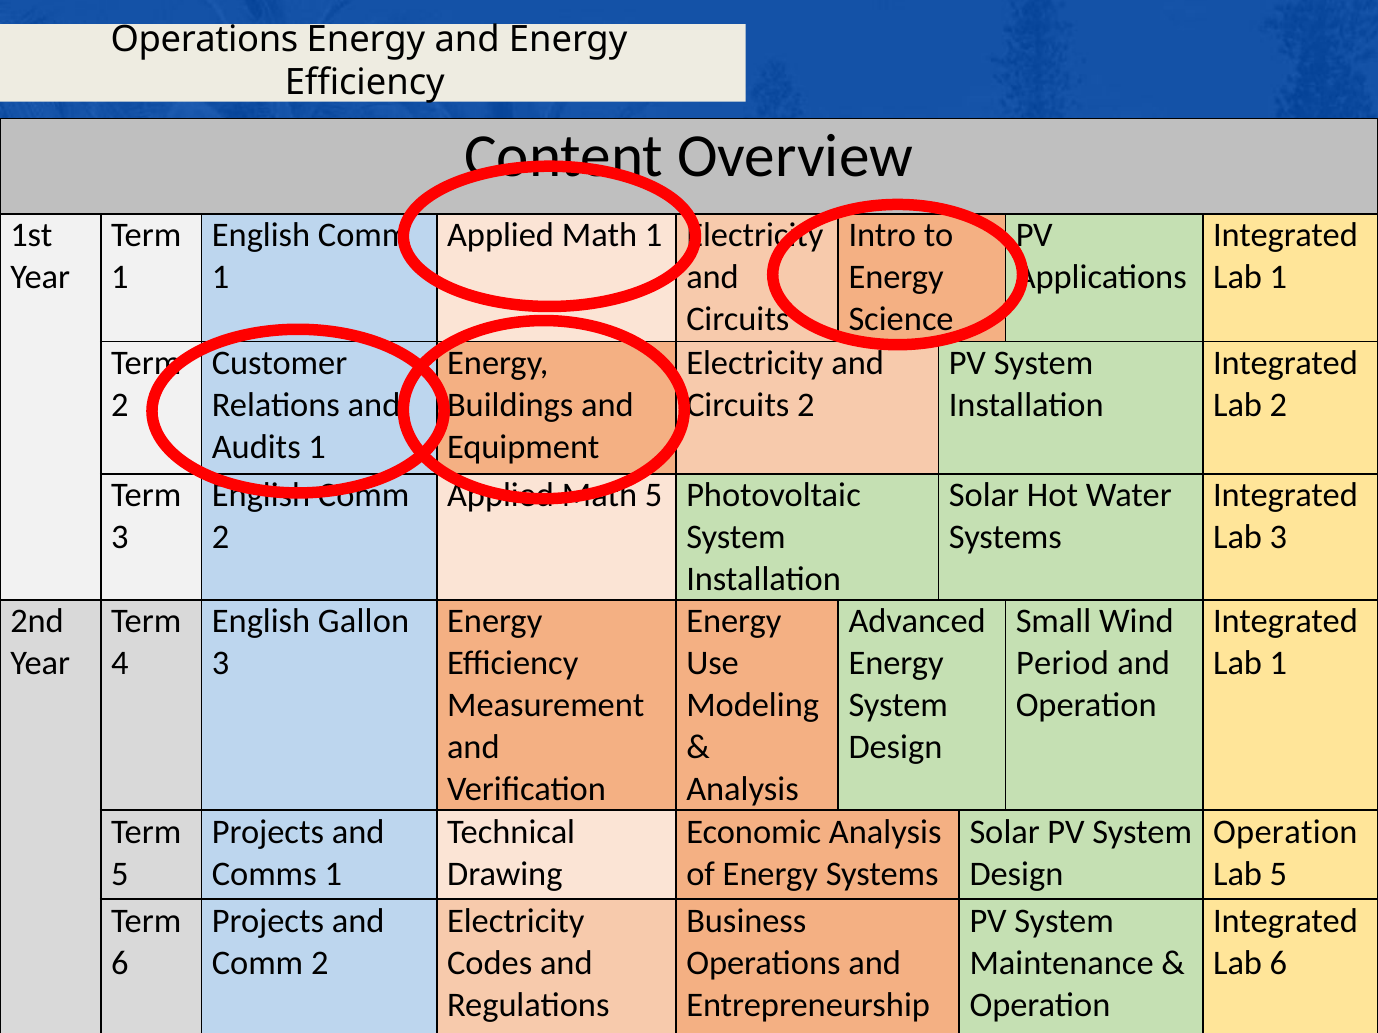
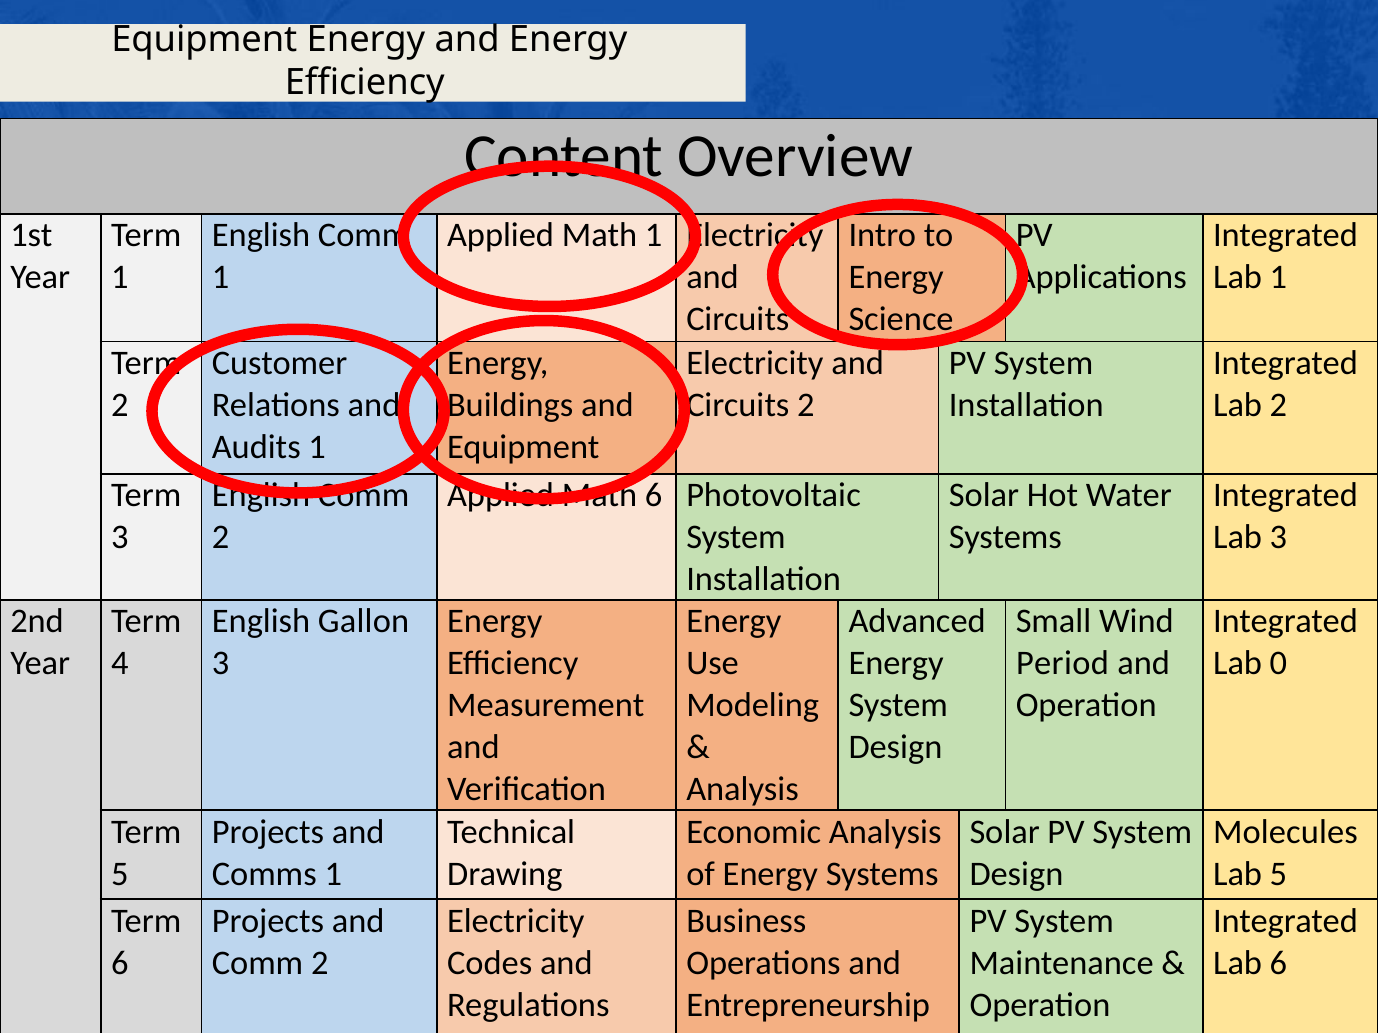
Operations at (204, 39): Operations -> Equipment
5 at (654, 496): 5 -> 6
1 at (1278, 664): 1 -> 0
Operation at (1285, 832): Operation -> Molecules
